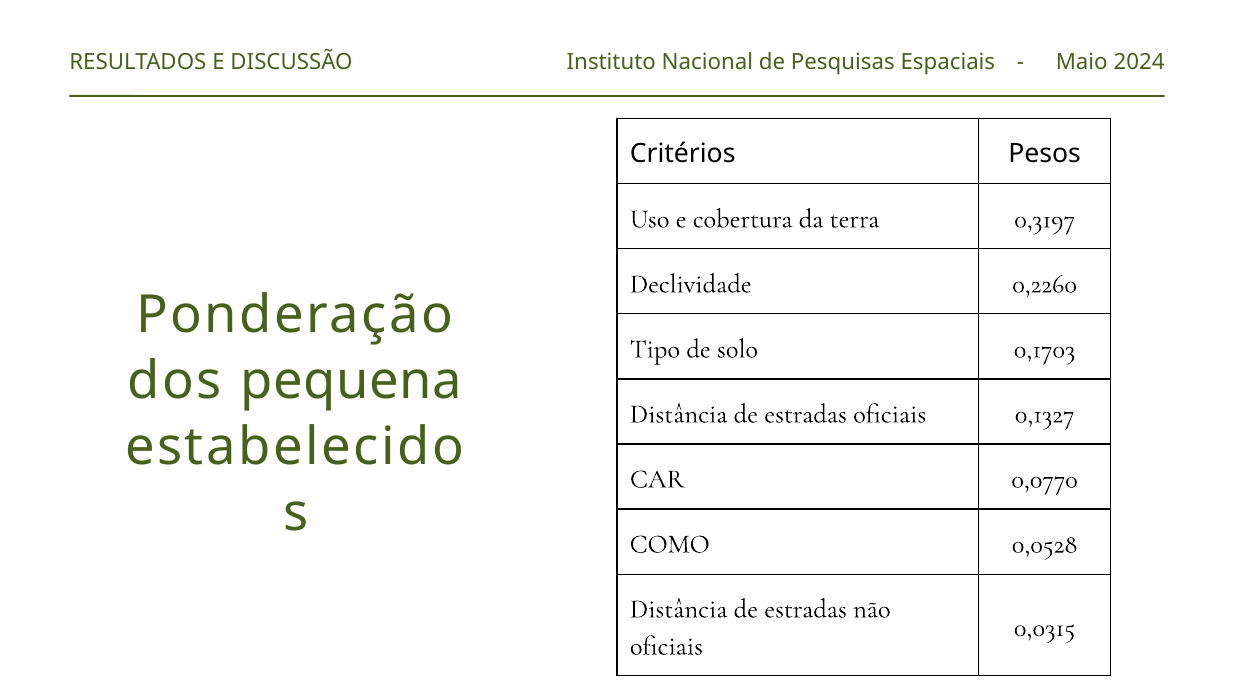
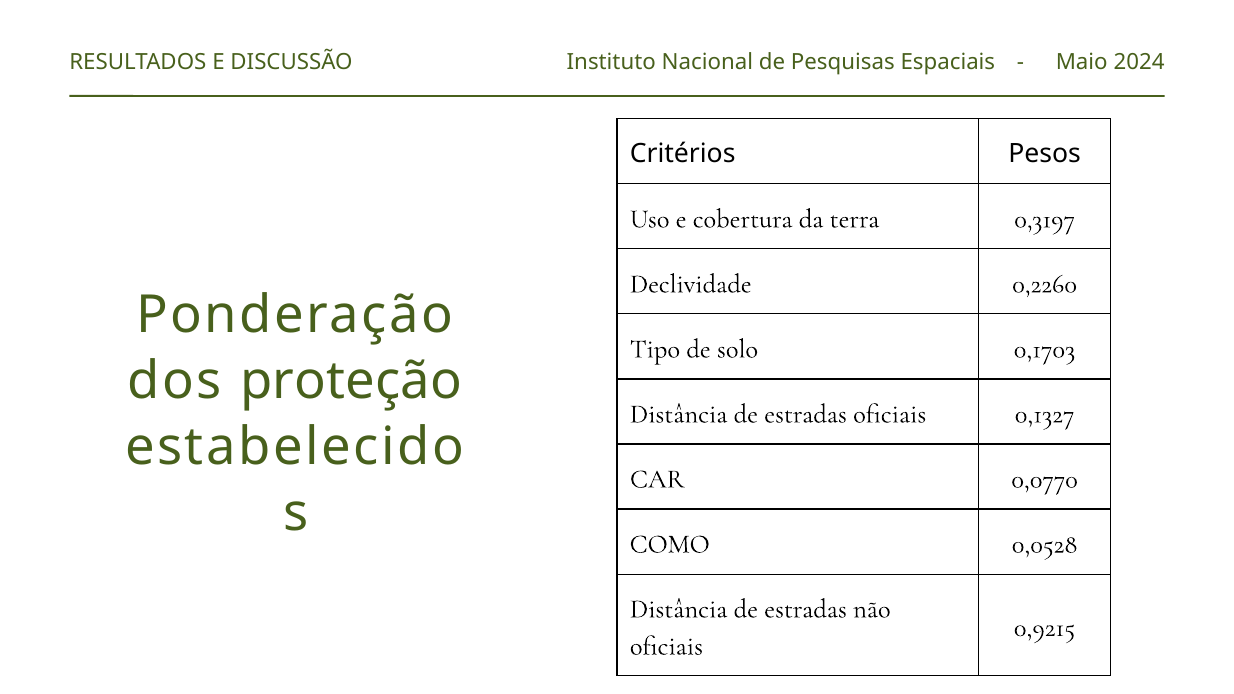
pequena: pequena -> proteção
0,0315: 0,0315 -> 0,9215
